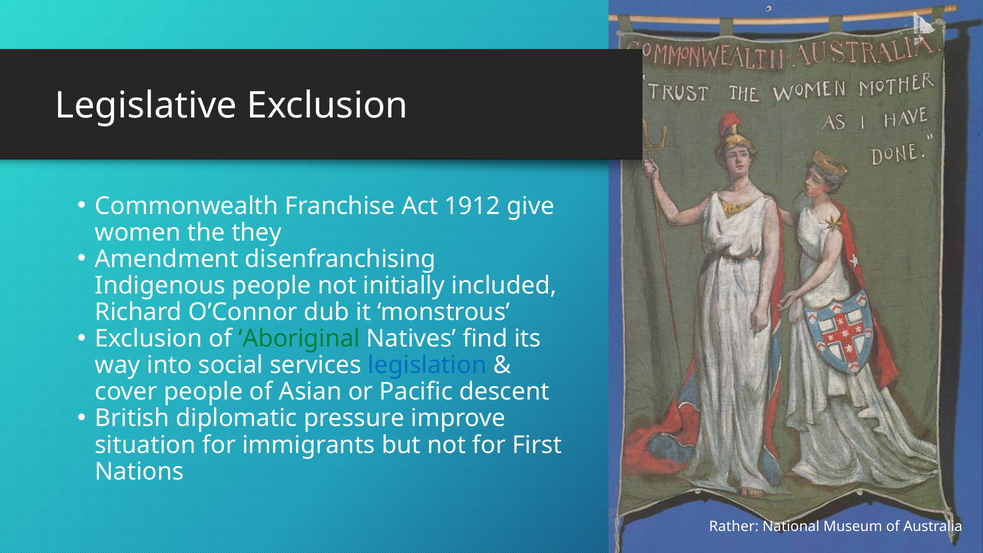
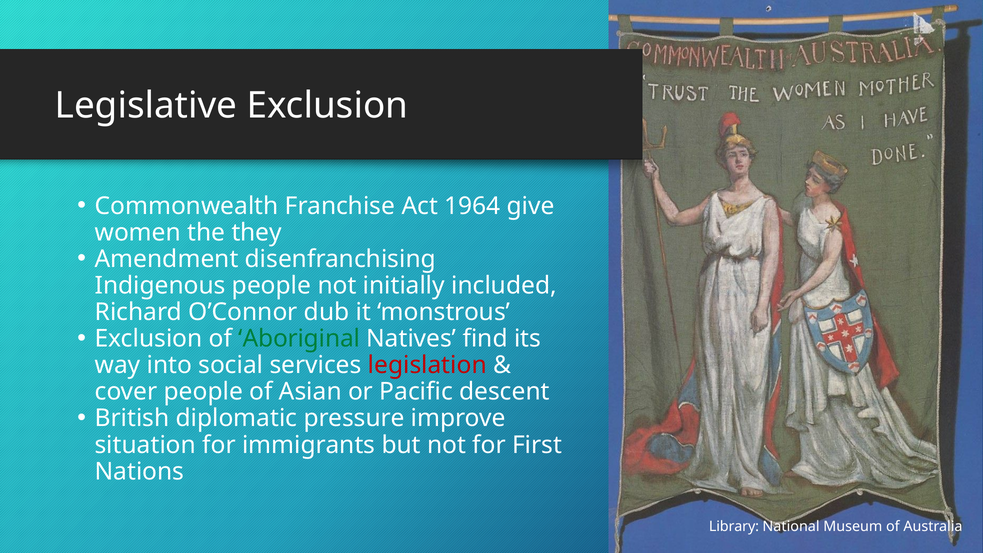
1912: 1912 -> 1964
legislation colour: blue -> red
Rather: Rather -> Library
